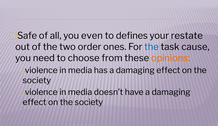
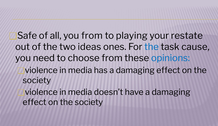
you even: even -> from
defines: defines -> playing
order: order -> ideas
opinions colour: orange -> blue
